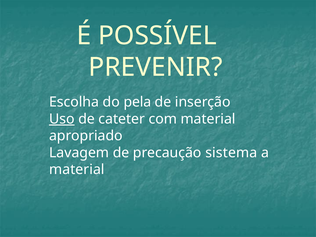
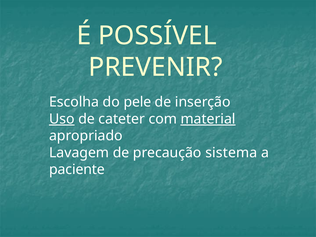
pela: pela -> pele
material at (208, 119) underline: none -> present
material at (77, 170): material -> paciente
